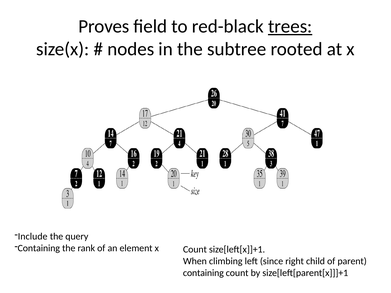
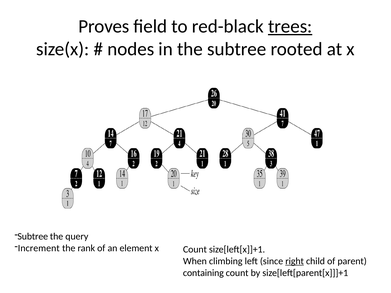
Include at (33, 237): Include -> Subtree
Containing at (39, 248): Containing -> Increment
right underline: none -> present
